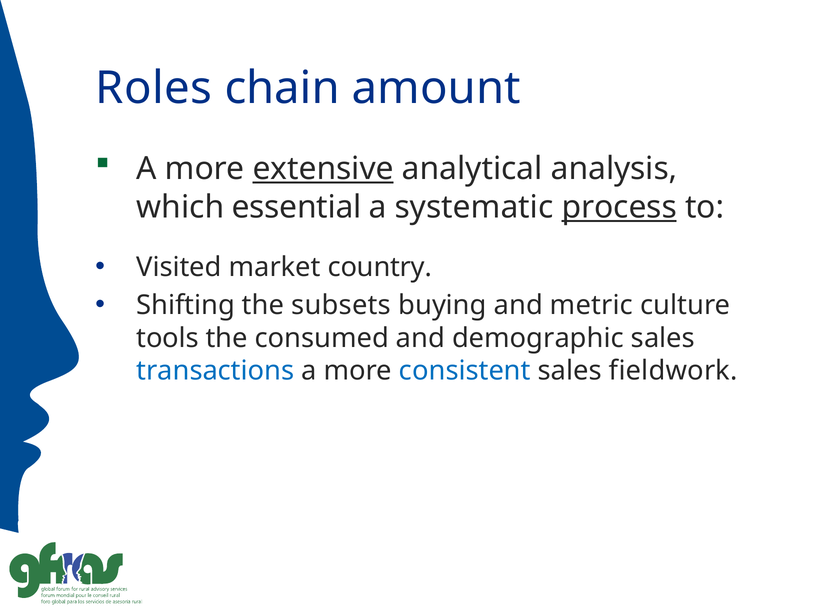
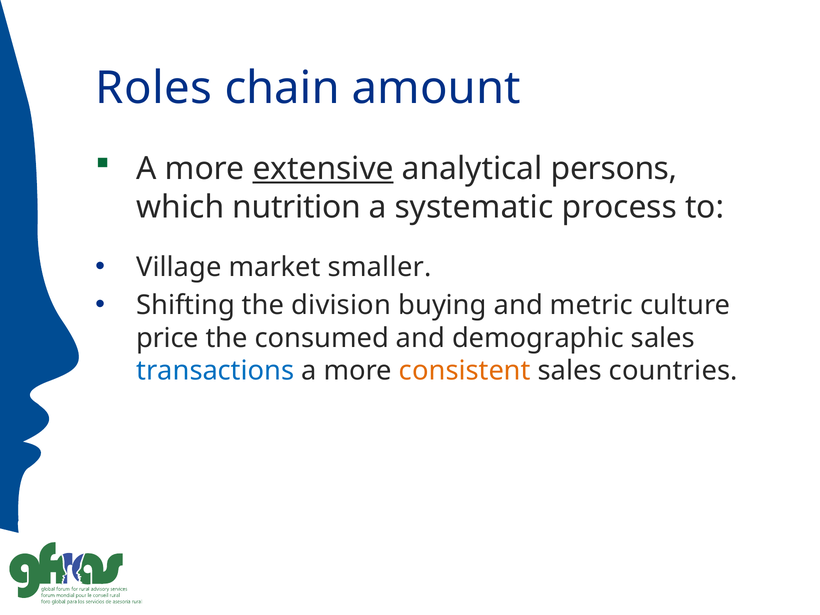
analysis: analysis -> persons
essential: essential -> nutrition
process underline: present -> none
Visited: Visited -> Village
country: country -> smaller
subsets: subsets -> division
tools: tools -> price
consistent colour: blue -> orange
fieldwork: fieldwork -> countries
